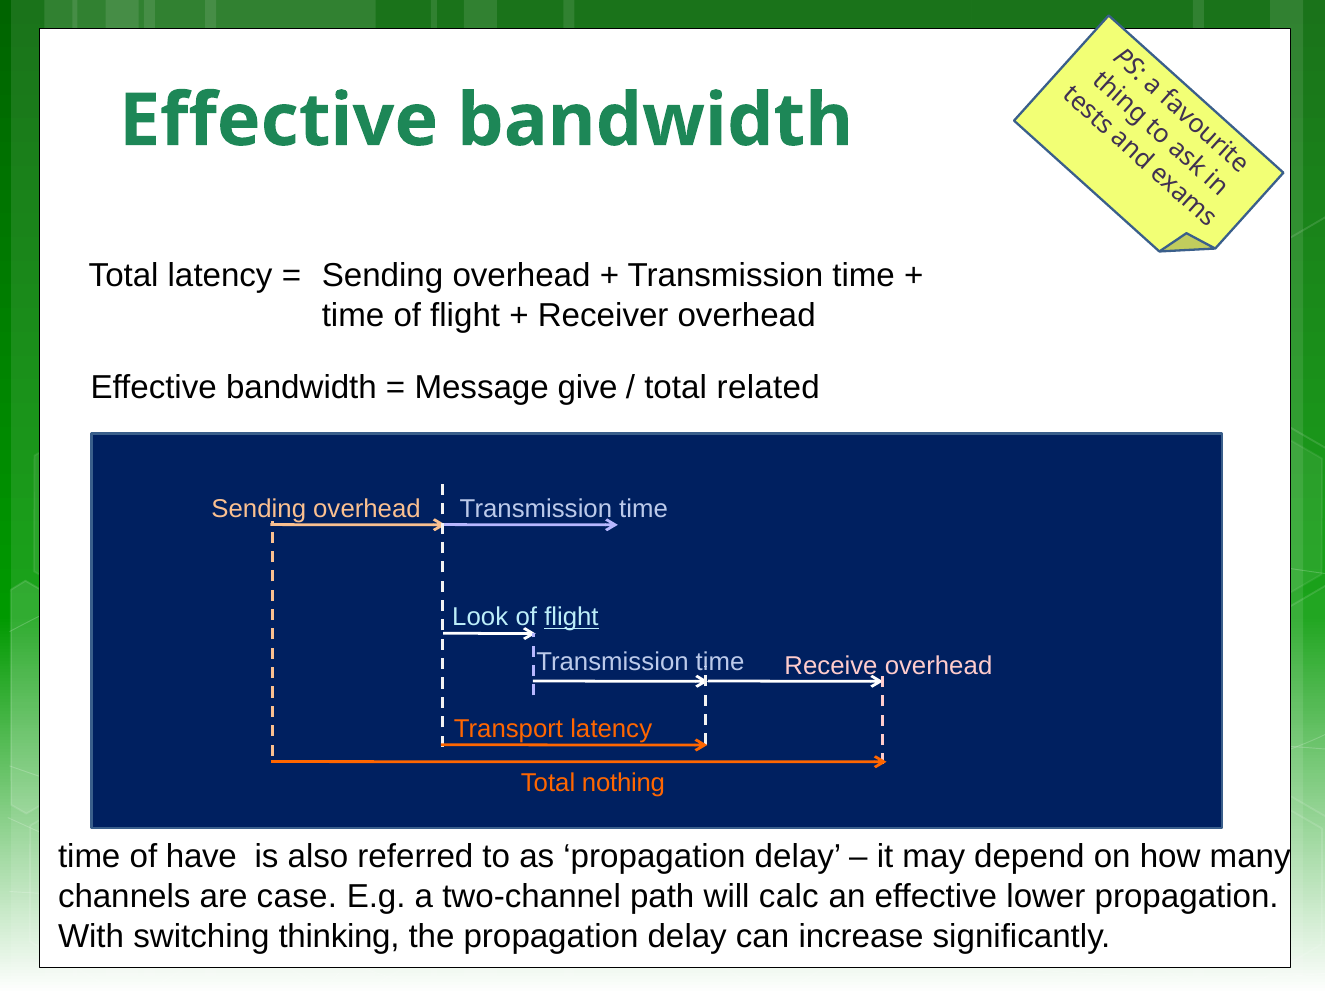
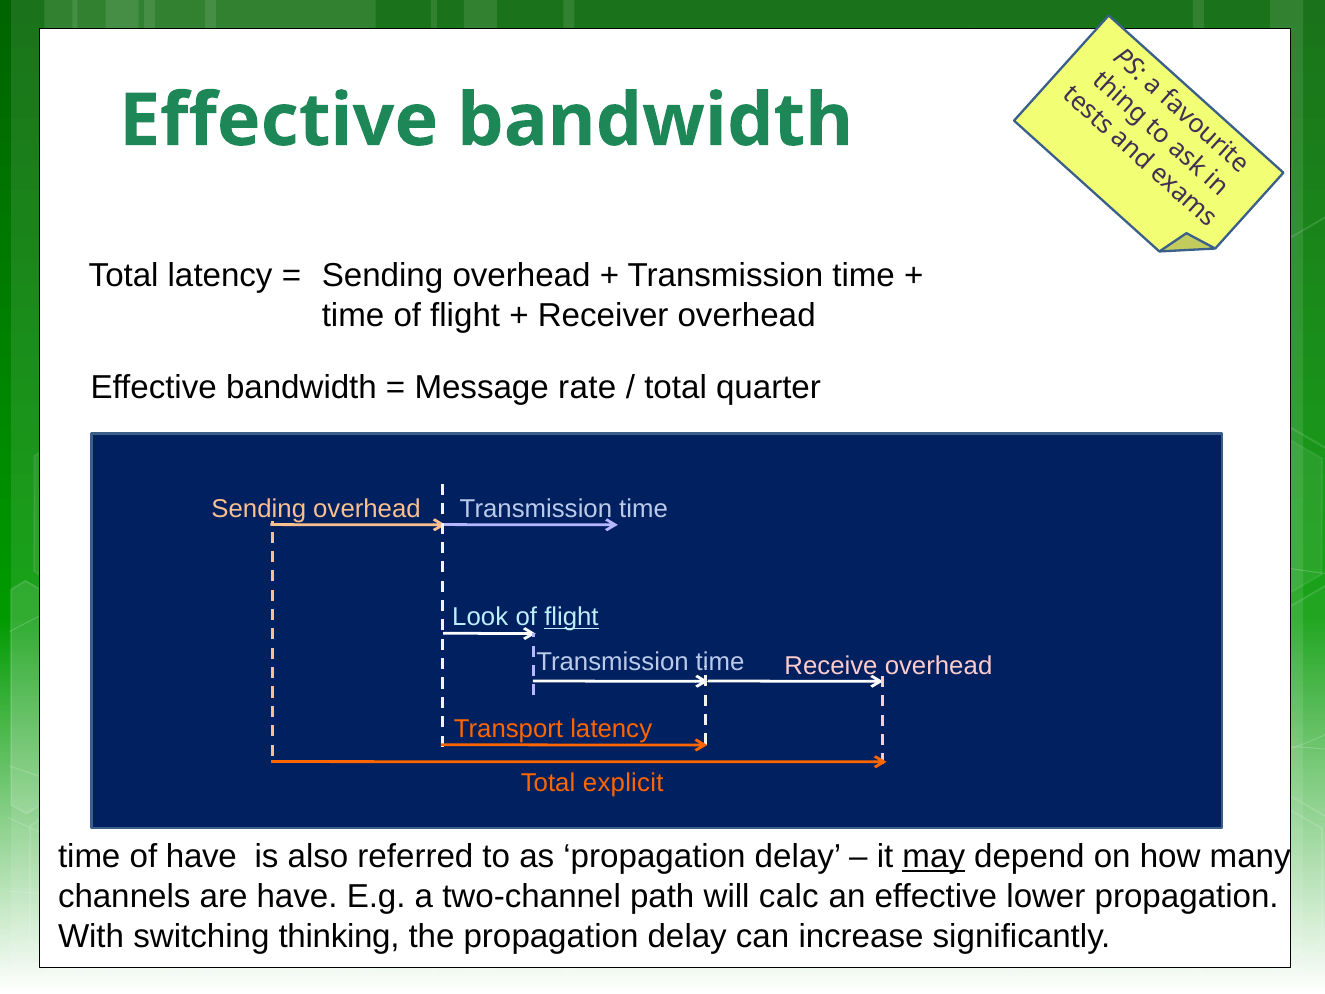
give: give -> rate
related: related -> quarter
nothing: nothing -> explicit
may underline: none -> present
are case: case -> have
